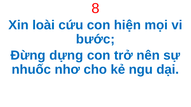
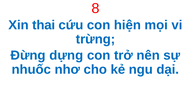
loài: loài -> thai
bước: bước -> trừng
